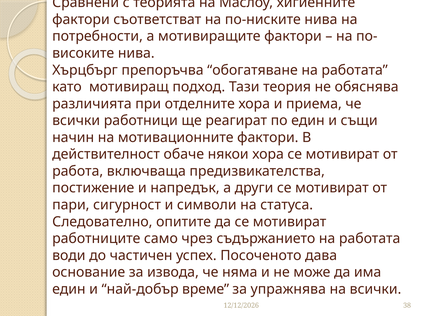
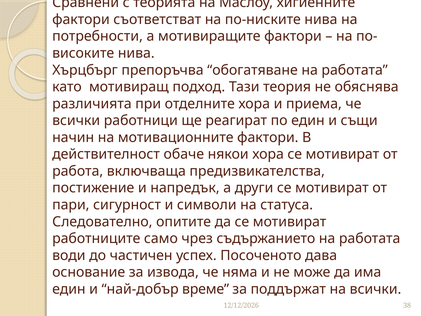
упражнява: упражнява -> поддържат
